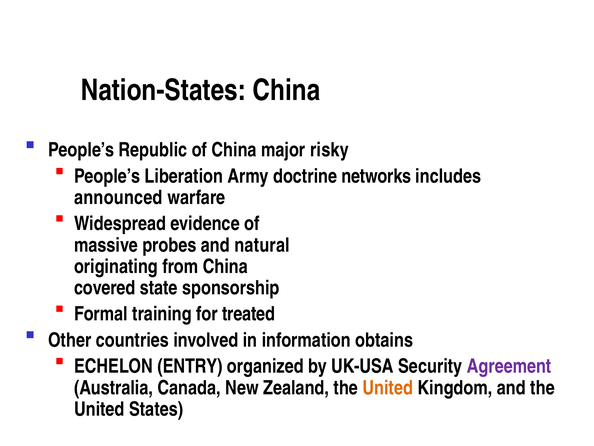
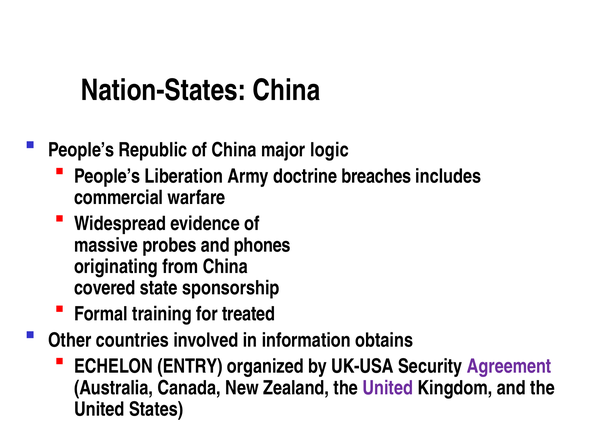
risky: risky -> logic
networks: networks -> breaches
announced: announced -> commercial
natural: natural -> phones
United at (388, 387) colour: orange -> purple
